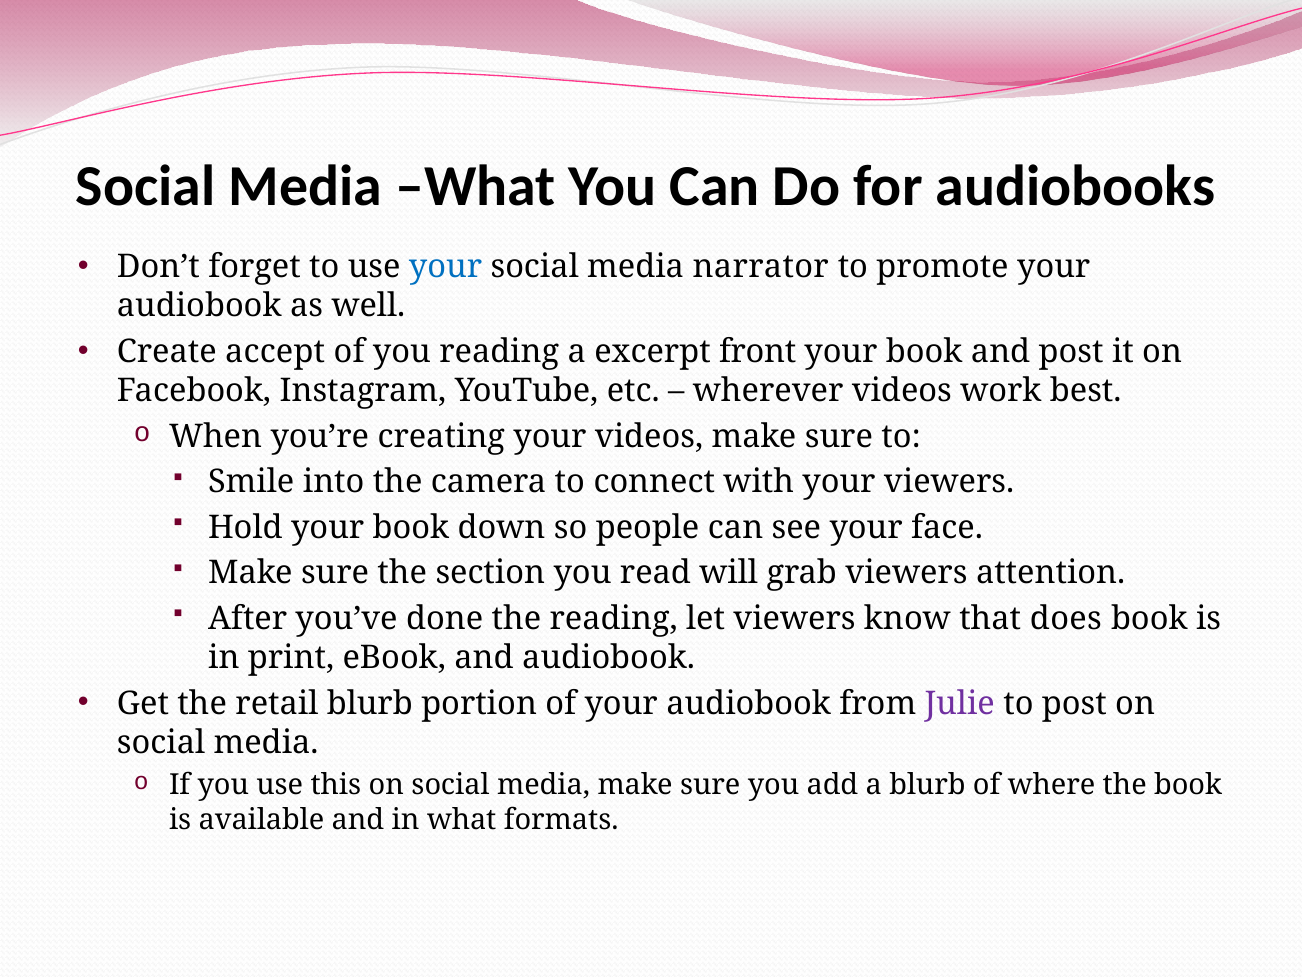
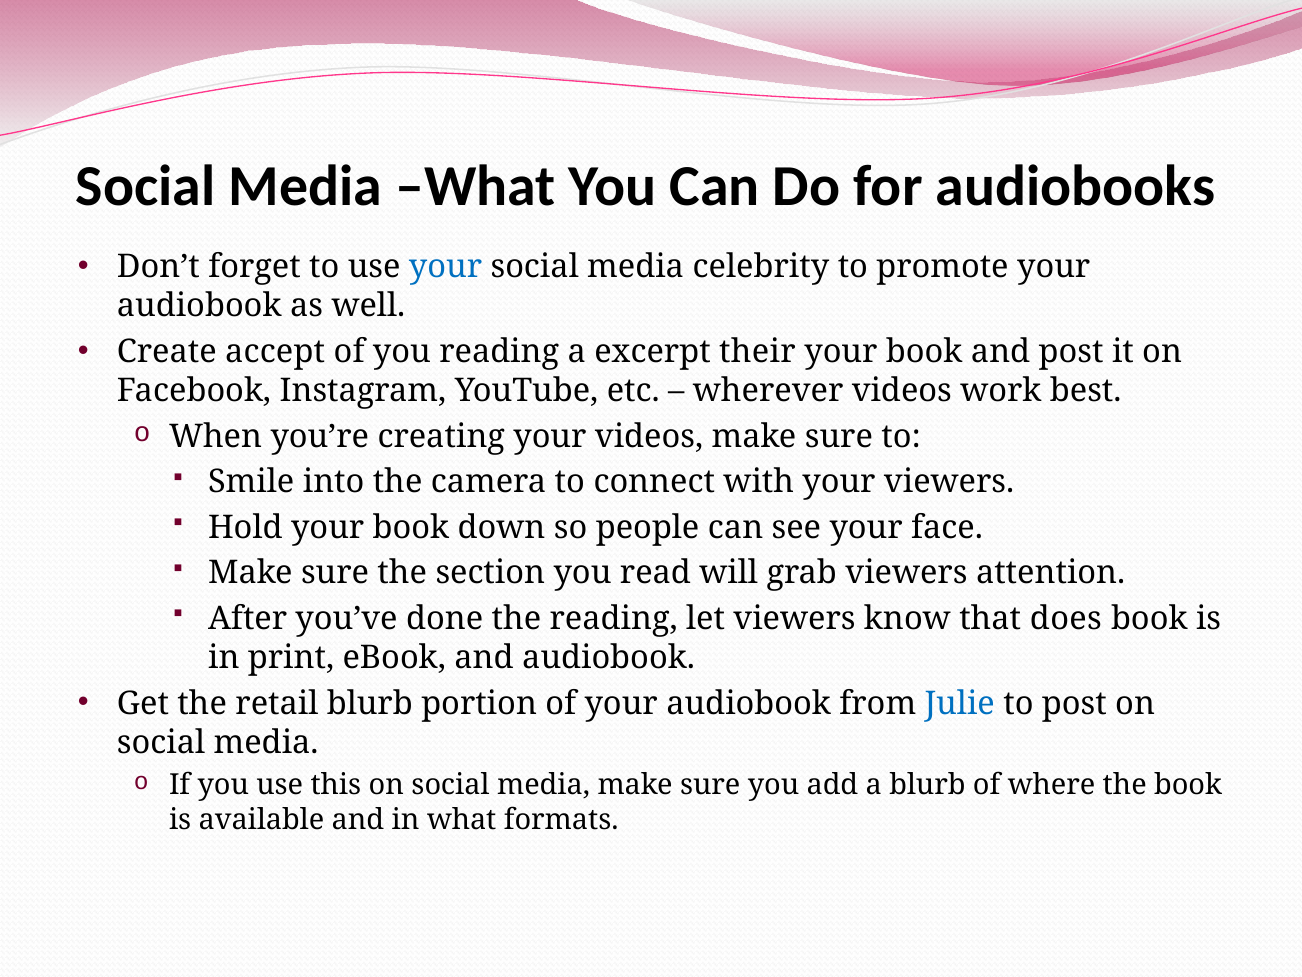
narrator: narrator -> celebrity
front: front -> their
Julie colour: purple -> blue
